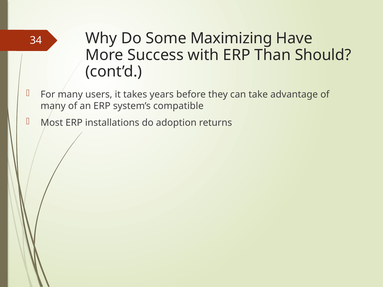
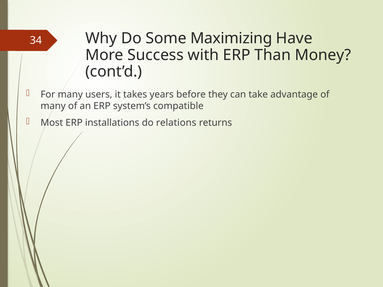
Should: Should -> Money
adoption: adoption -> relations
